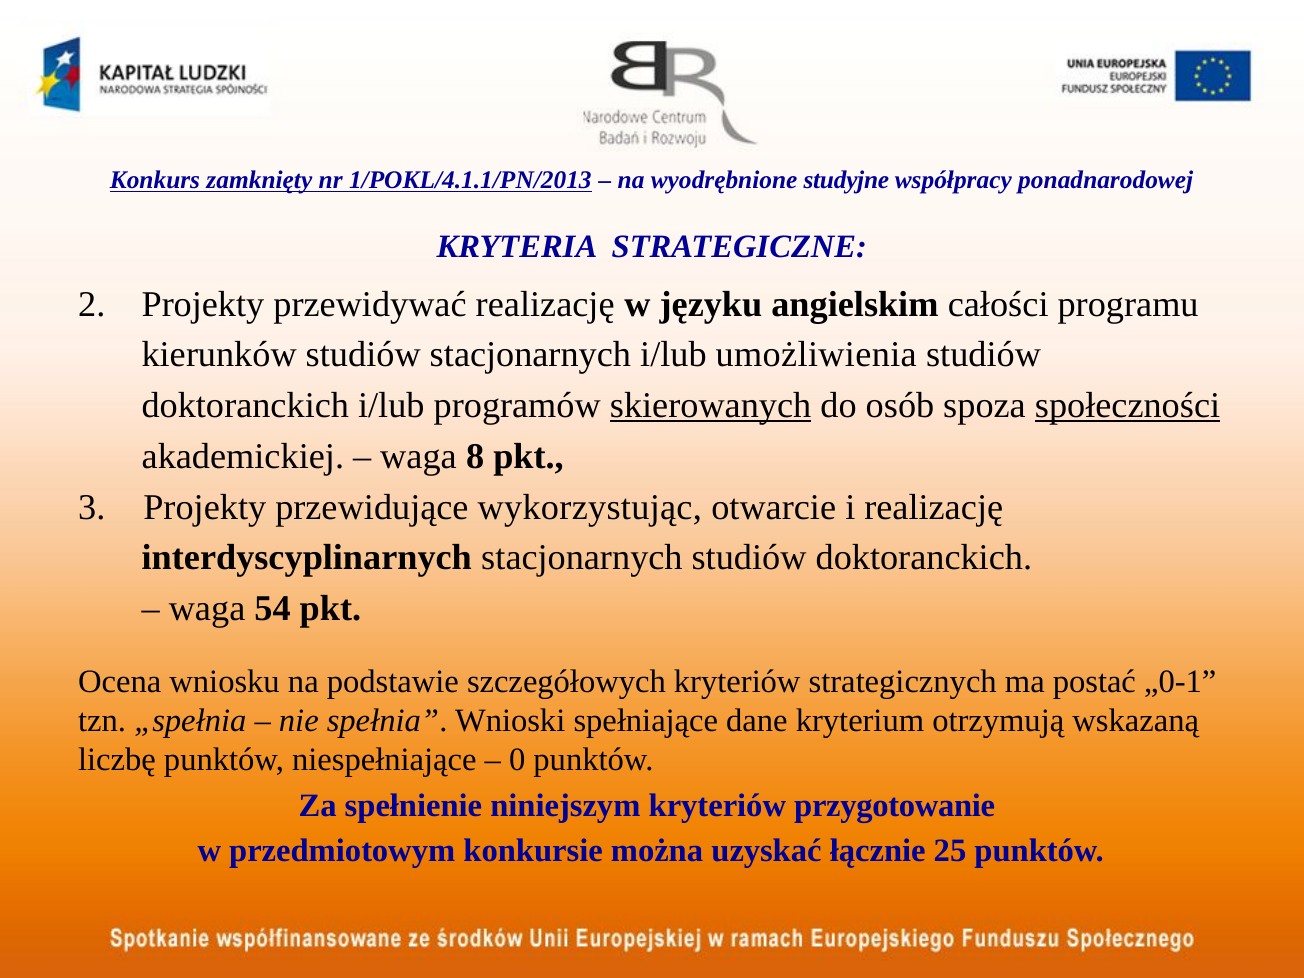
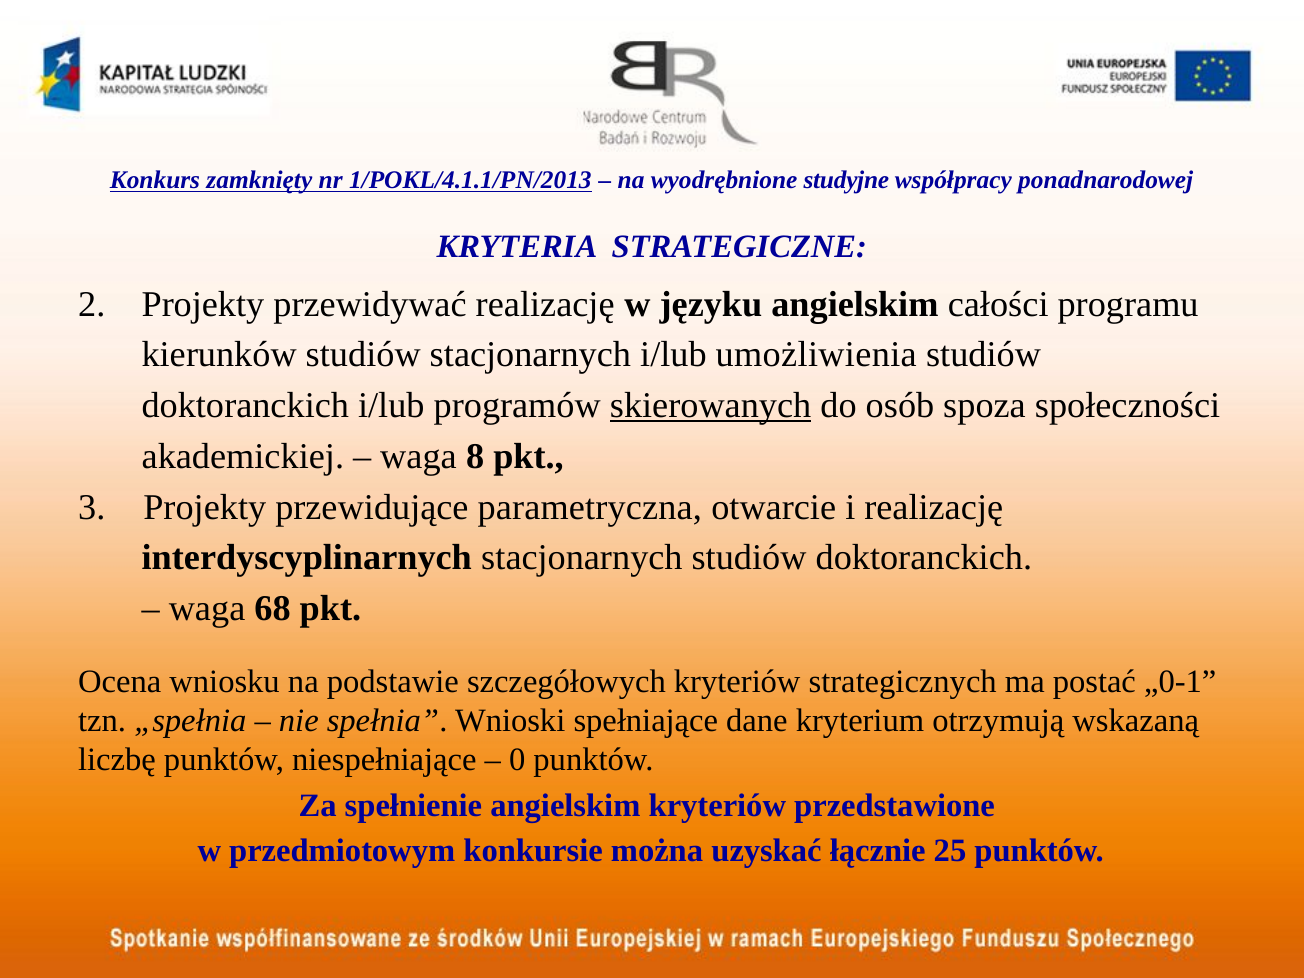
społeczności underline: present -> none
wykorzystując: wykorzystując -> parametryczna
54: 54 -> 68
spełnienie niniejszym: niniejszym -> angielskim
przygotowanie: przygotowanie -> przedstawione
